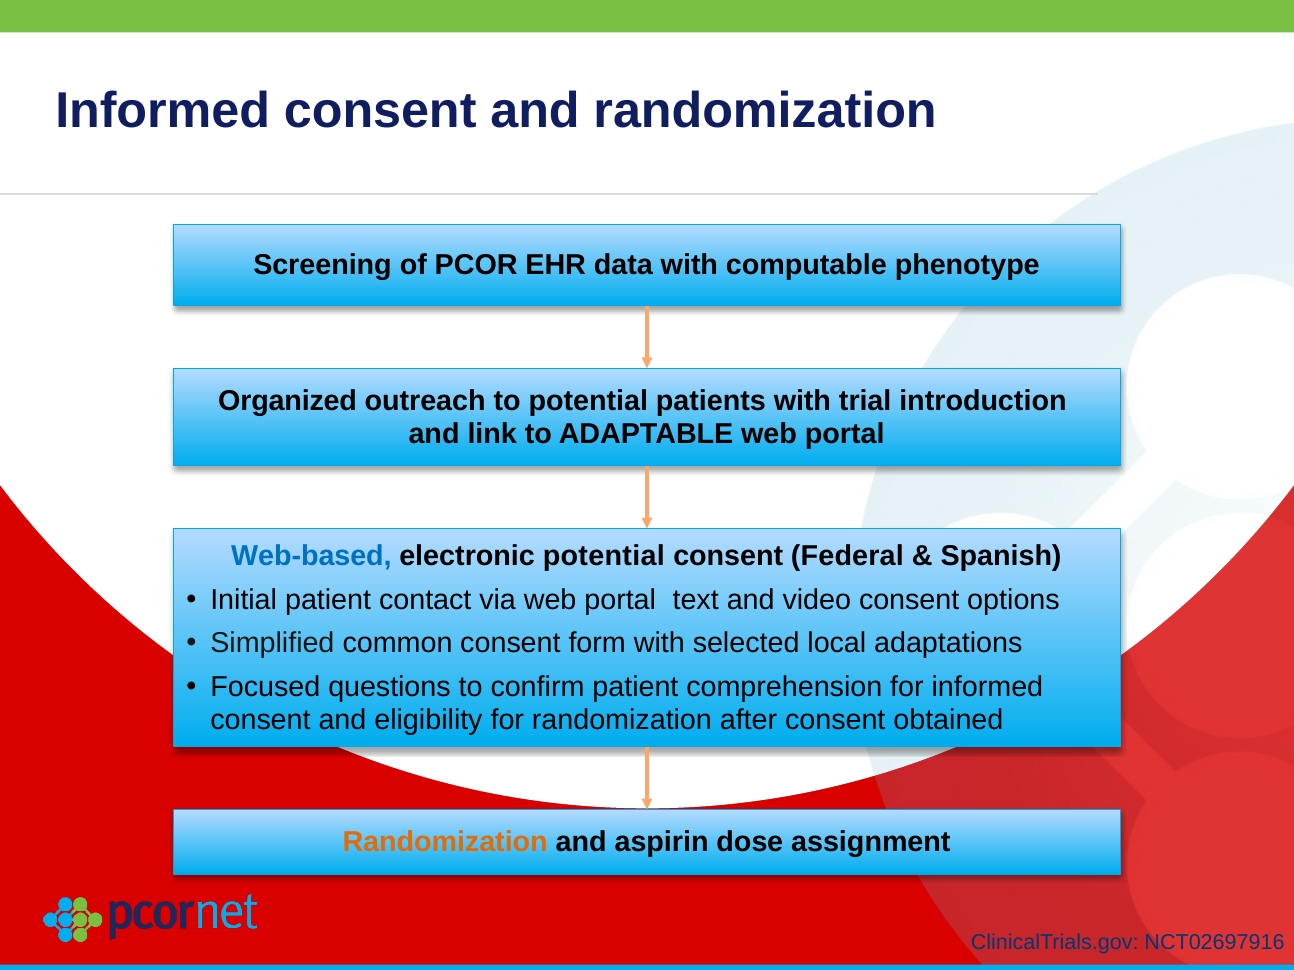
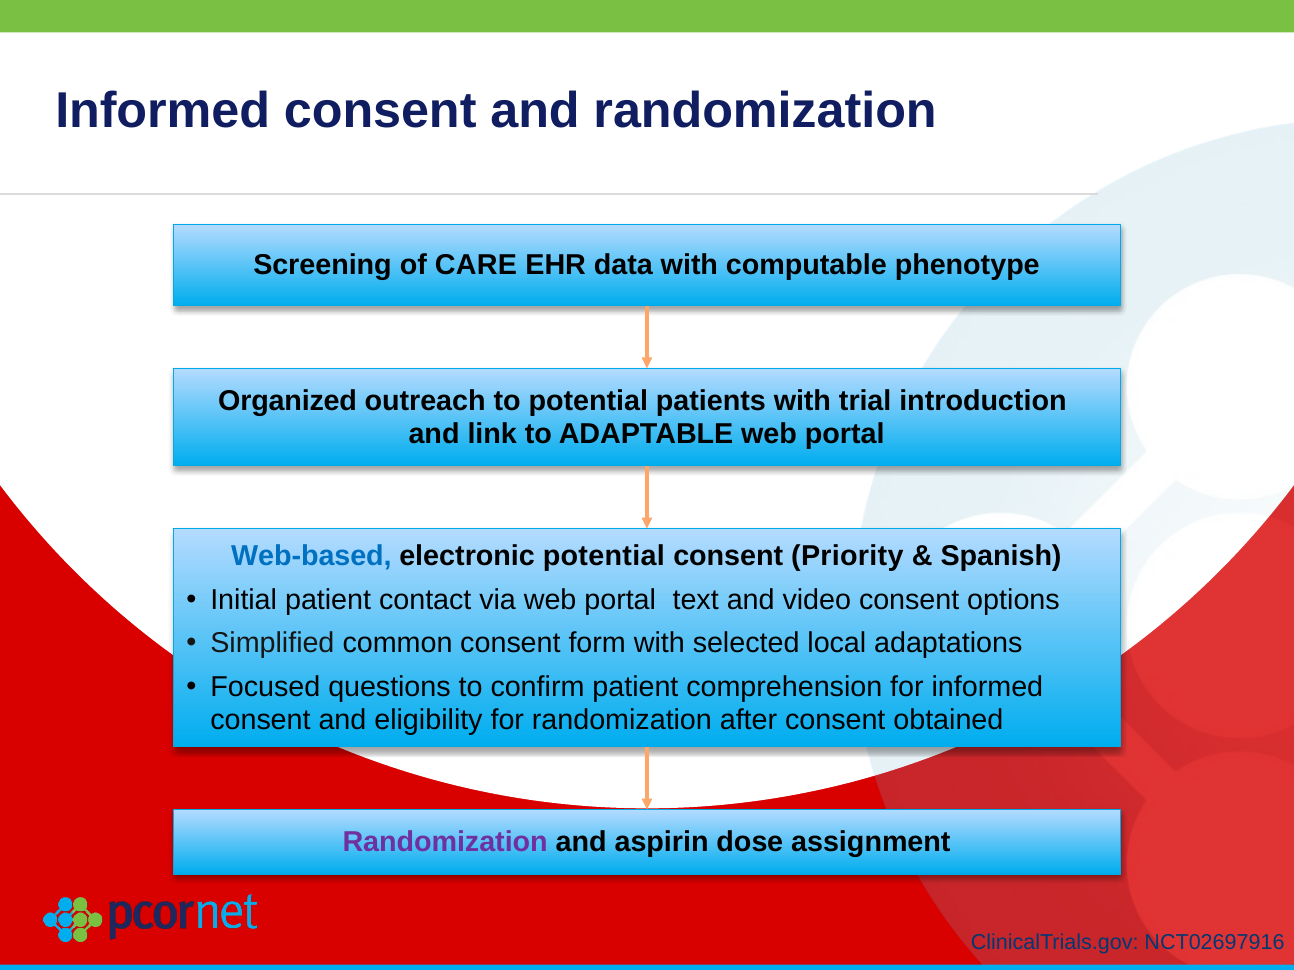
PCOR: PCOR -> CARE
Federal: Federal -> Priority
Randomization at (445, 842) colour: orange -> purple
